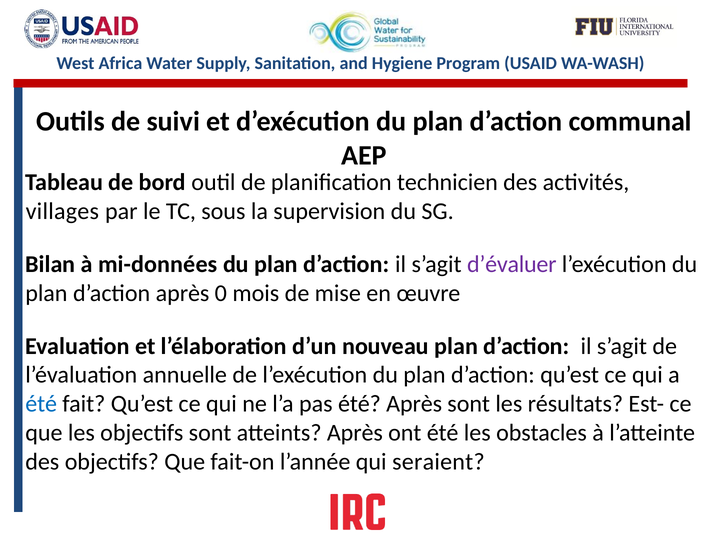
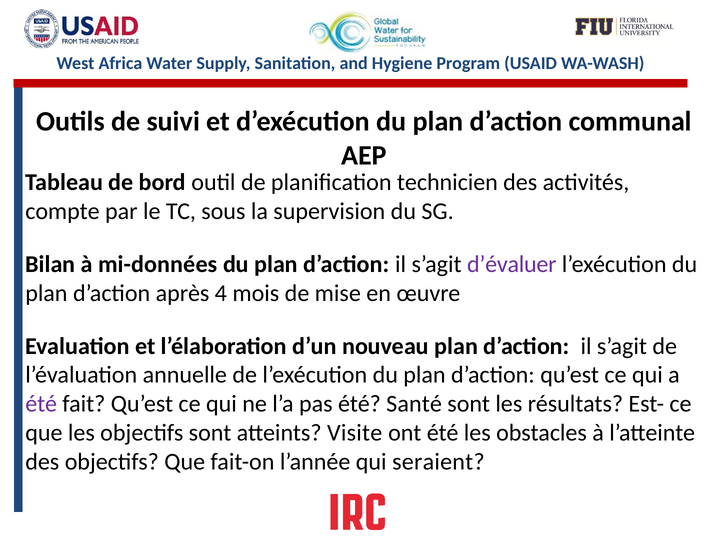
villages: villages -> compte
0: 0 -> 4
été at (41, 404) colour: blue -> purple
été Après: Après -> Santé
atteints Après: Après -> Visite
